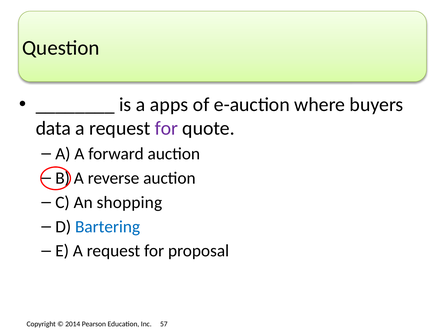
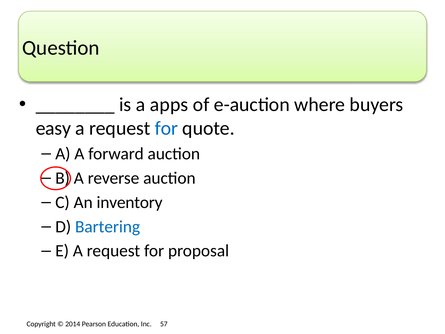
data: data -> easy
for at (166, 128) colour: purple -> blue
shopping: shopping -> inventory
